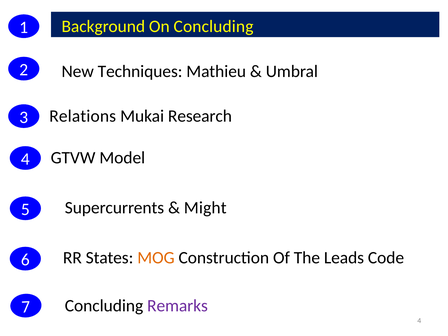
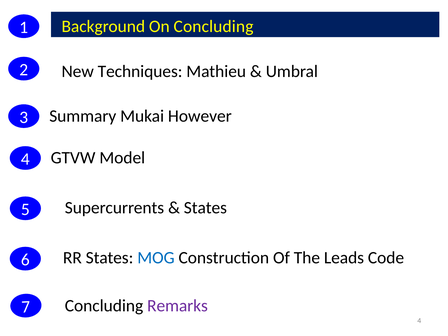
Relations: Relations -> Summary
Research: Research -> However
Might at (205, 208): Might -> States
MOG colour: orange -> blue
